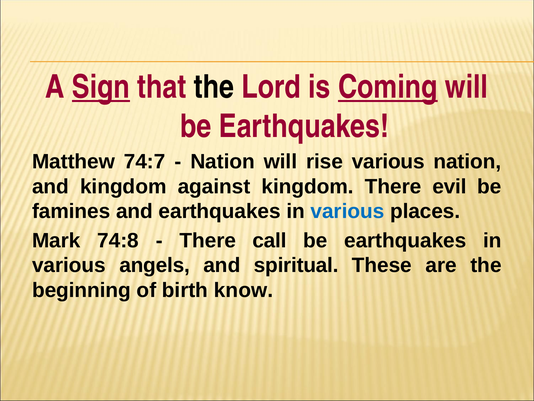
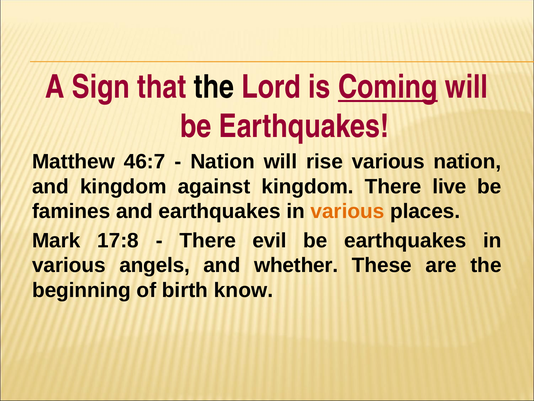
Sign underline: present -> none
74:7: 74:7 -> 46:7
evil: evil -> live
various at (347, 211) colour: blue -> orange
74:8: 74:8 -> 17:8
call: call -> evil
spiritual: spiritual -> whether
